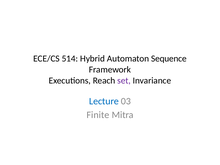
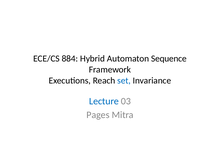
514: 514 -> 884
set colour: purple -> blue
Finite: Finite -> Pages
